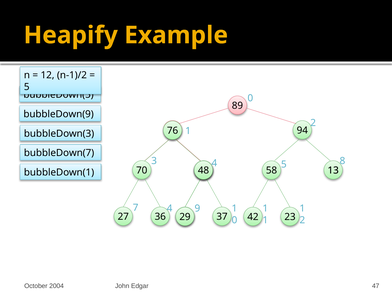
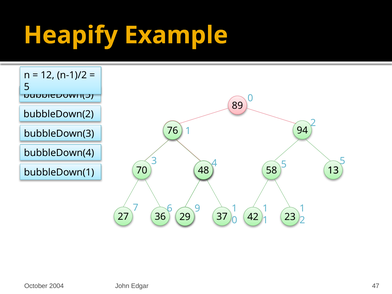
bubbleDown(9: bubbleDown(9 -> bubbleDown(2
bubbleDown(7: bubbleDown(7 -> bubbleDown(4
8 at (342, 161): 8 -> 5
7 4: 4 -> 6
